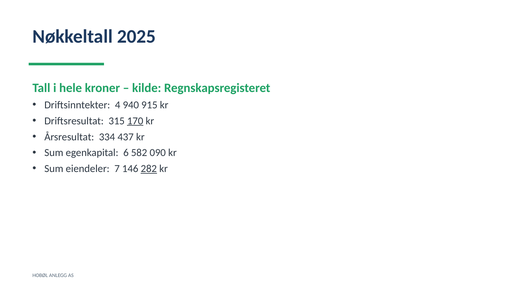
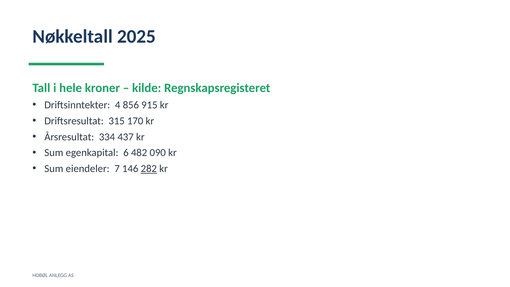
940: 940 -> 856
170 underline: present -> none
582: 582 -> 482
